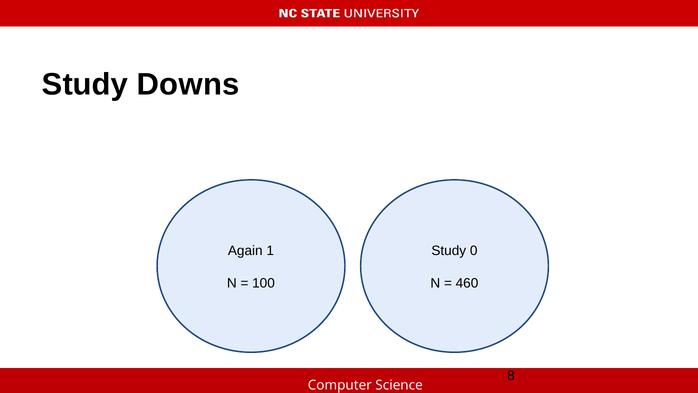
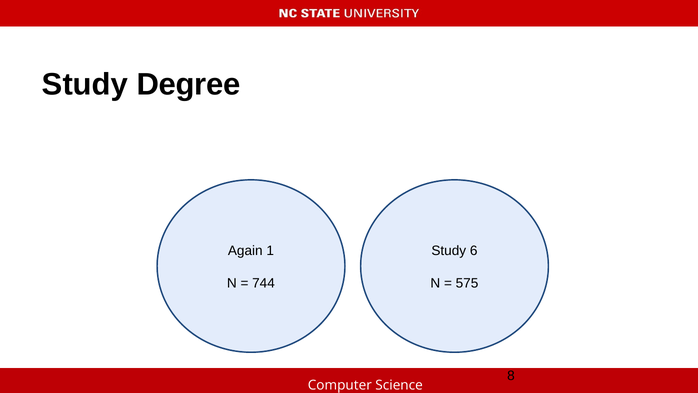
Downs: Downs -> Degree
0: 0 -> 6
100: 100 -> 744
460: 460 -> 575
